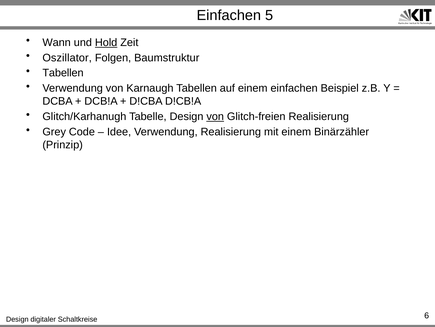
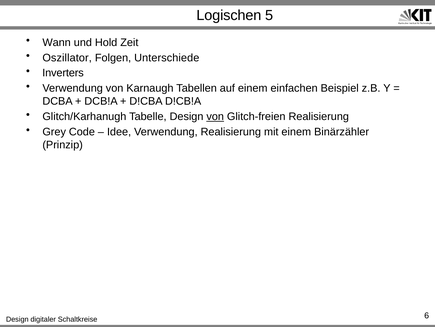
Einfachen at (229, 15): Einfachen -> Logischen
Hold underline: present -> none
Baumstruktur: Baumstruktur -> Unterschiede
Tabellen at (63, 73): Tabellen -> Inverters
